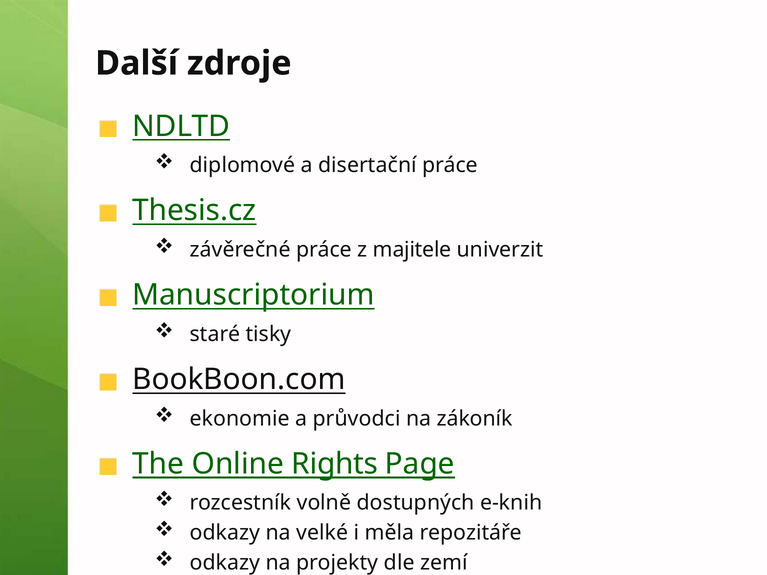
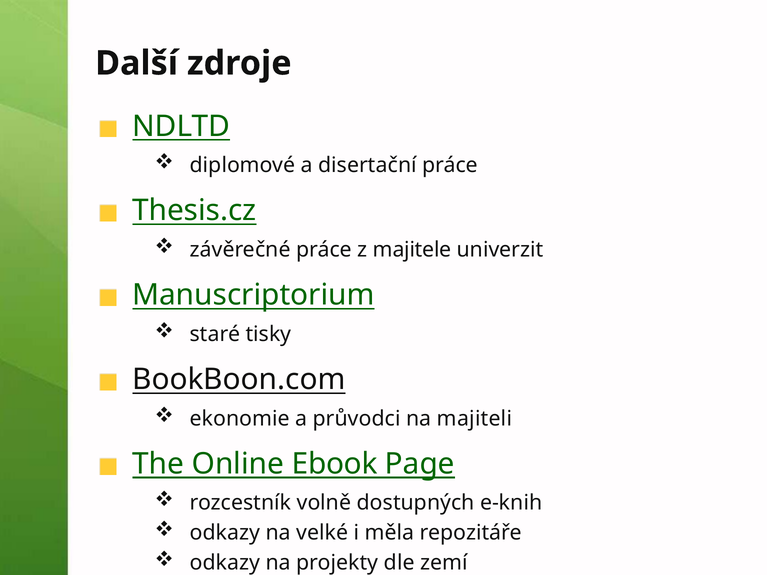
zákoník: zákoník -> majiteli
Rights: Rights -> Ebook
